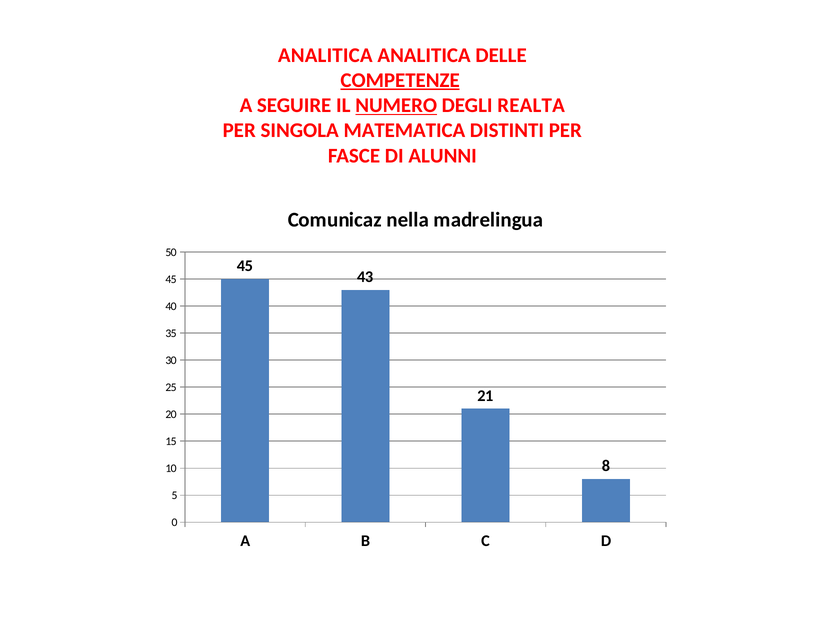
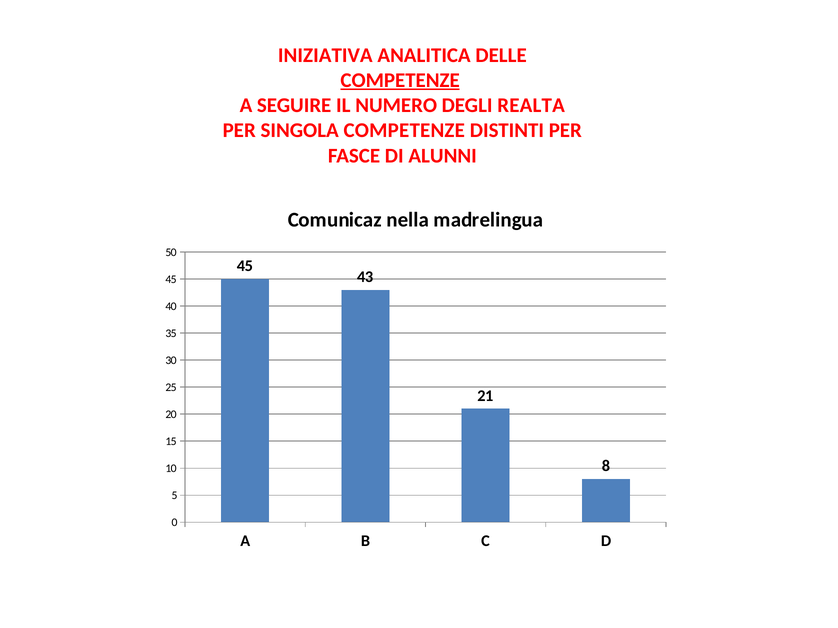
ANALITICA at (325, 55): ANALITICA -> INIZIATIVA
NUMERO underline: present -> none
SINGOLA MATEMATICA: MATEMATICA -> COMPETENZE
